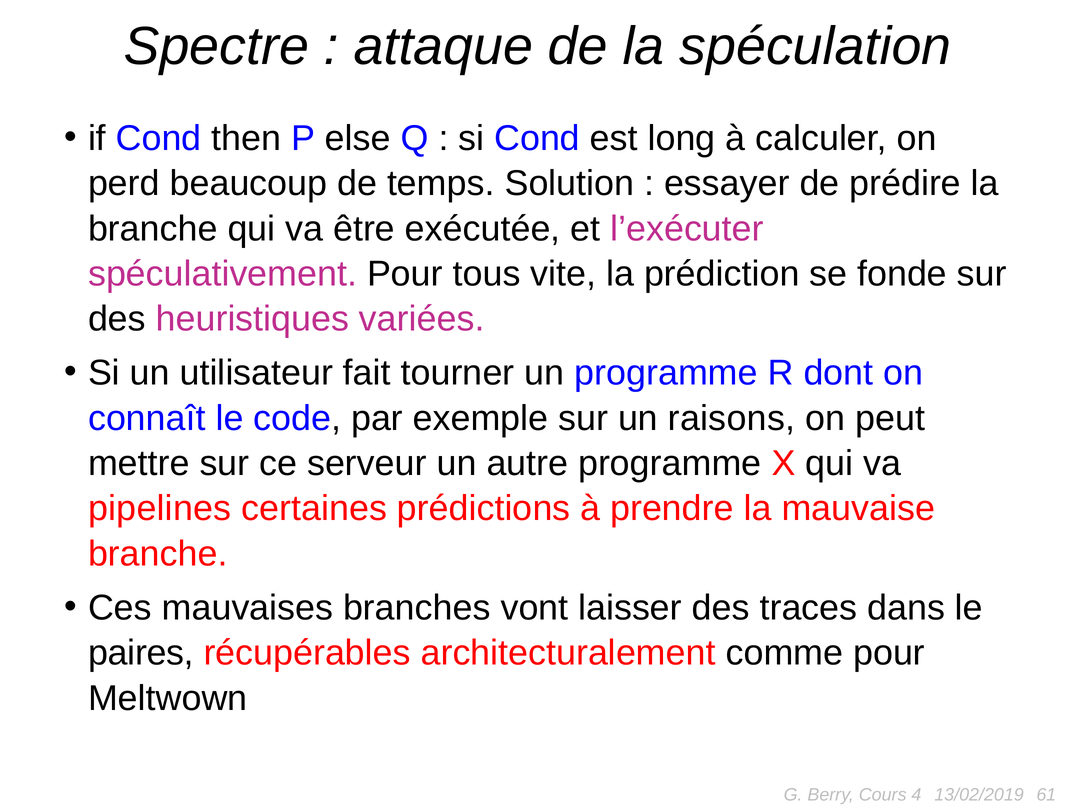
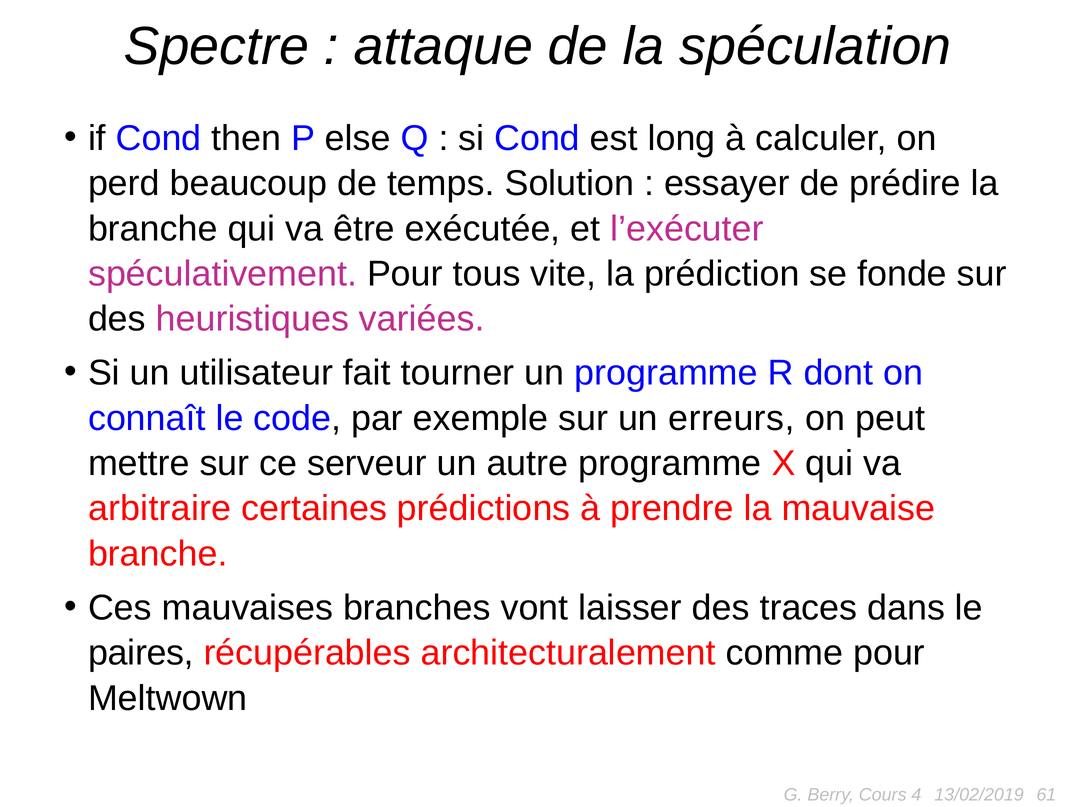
raisons: raisons -> erreurs
pipelines: pipelines -> arbitraire
